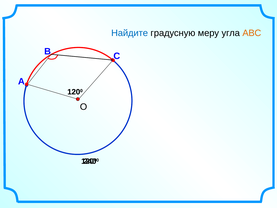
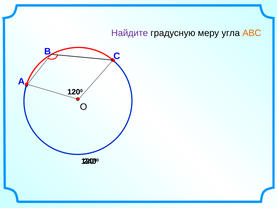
Найдите colour: blue -> purple
